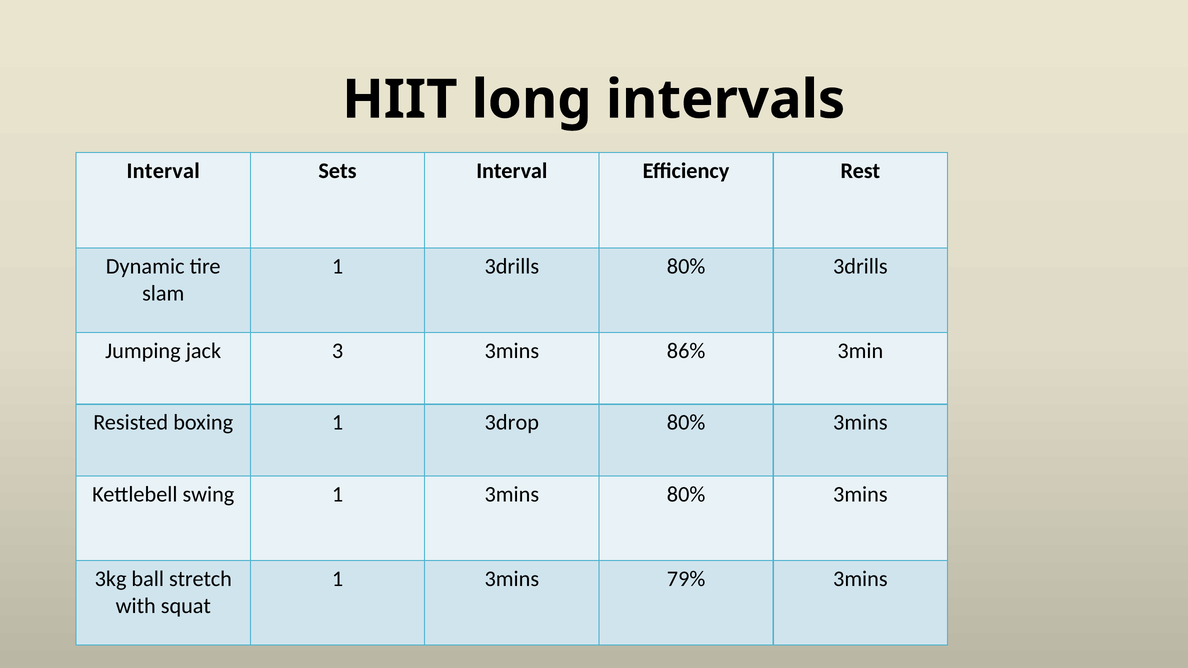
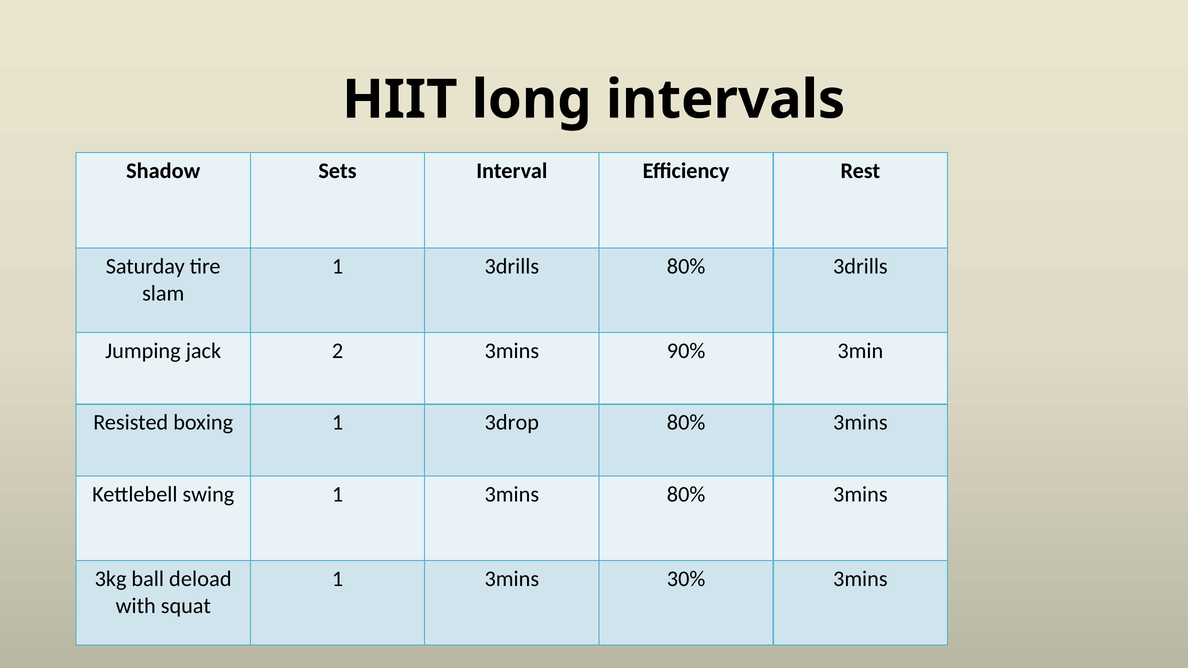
Interval at (163, 171): Interval -> Shadow
Dynamic: Dynamic -> Saturday
3: 3 -> 2
86%: 86% -> 90%
stretch: stretch -> deload
79%: 79% -> 30%
